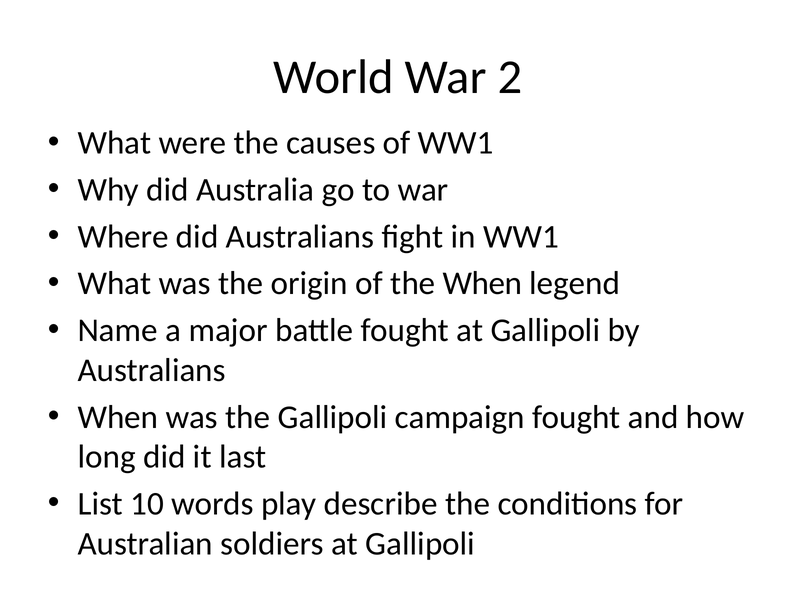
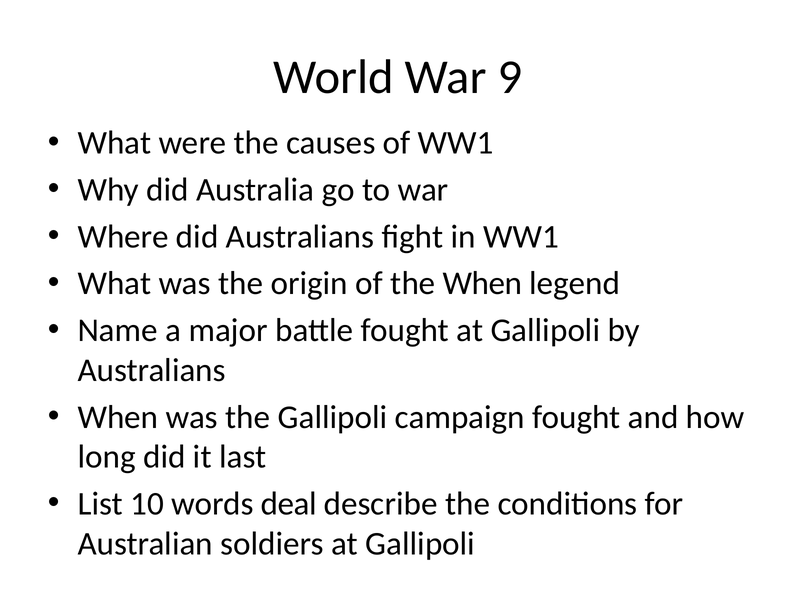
2: 2 -> 9
play: play -> deal
